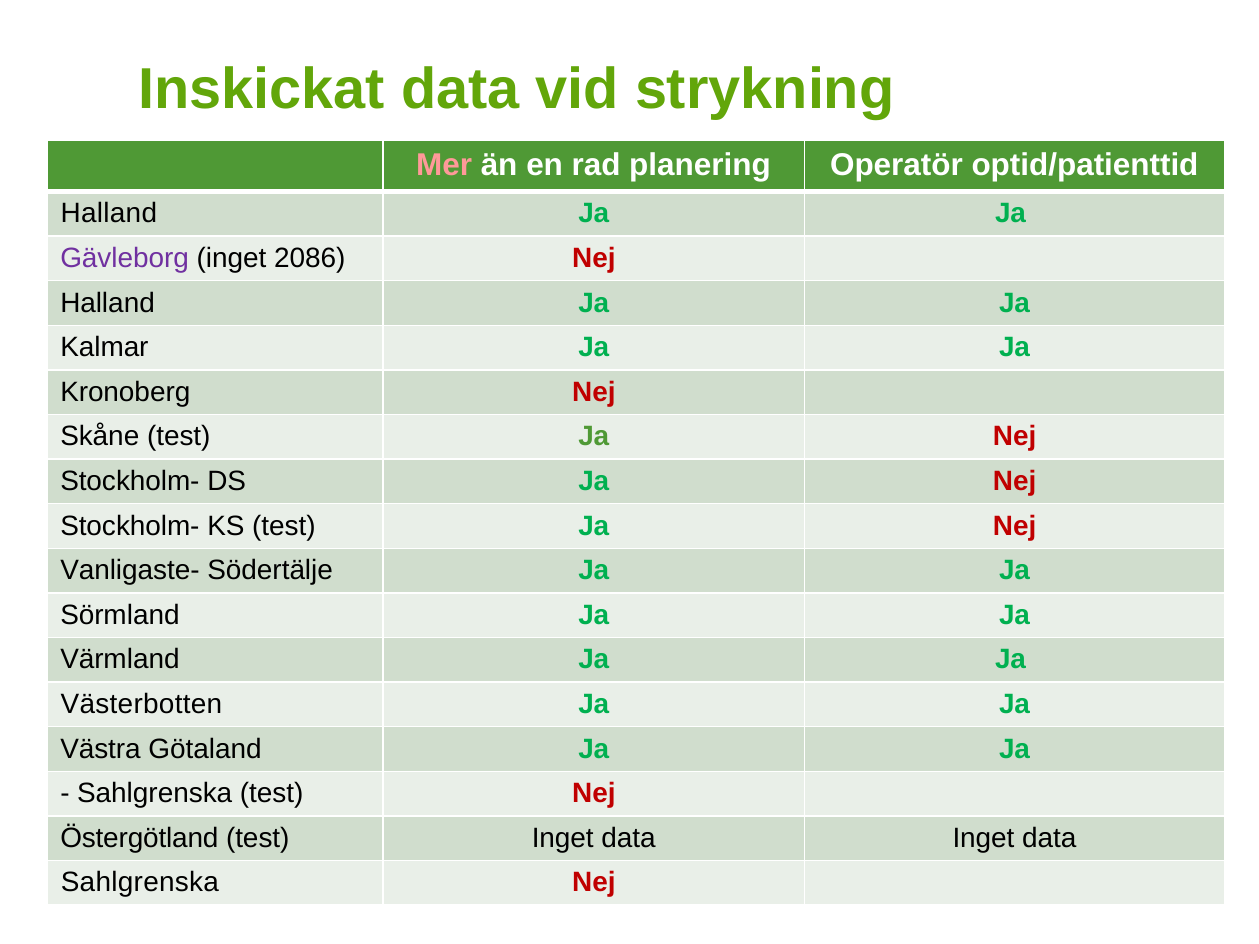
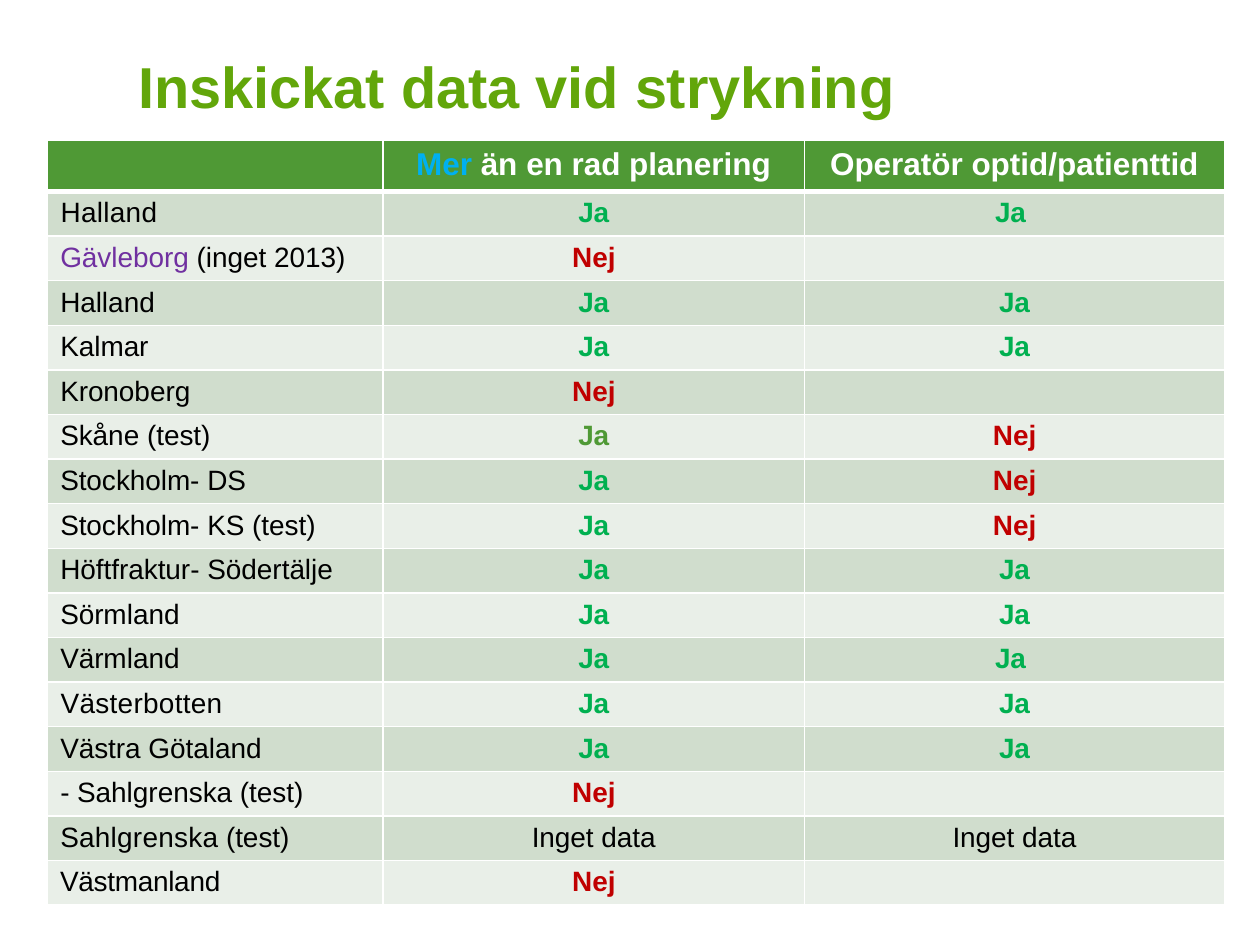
Mer colour: pink -> light blue
2086: 2086 -> 2013
Vanligaste-: Vanligaste- -> Höftfraktur-
Östergötland at (139, 838): Östergötland -> Sahlgrenska
Sahlgrenska at (140, 883): Sahlgrenska -> Västmanland
